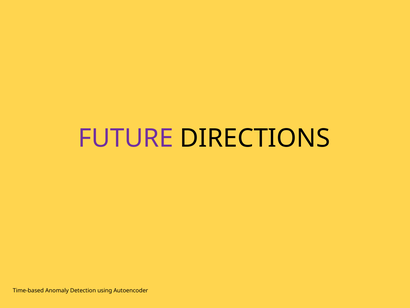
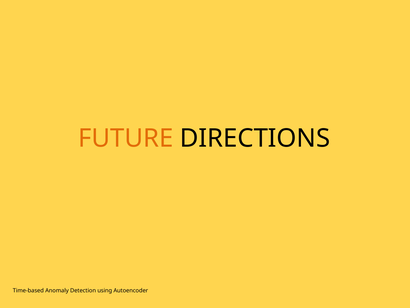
FUTURE colour: purple -> orange
